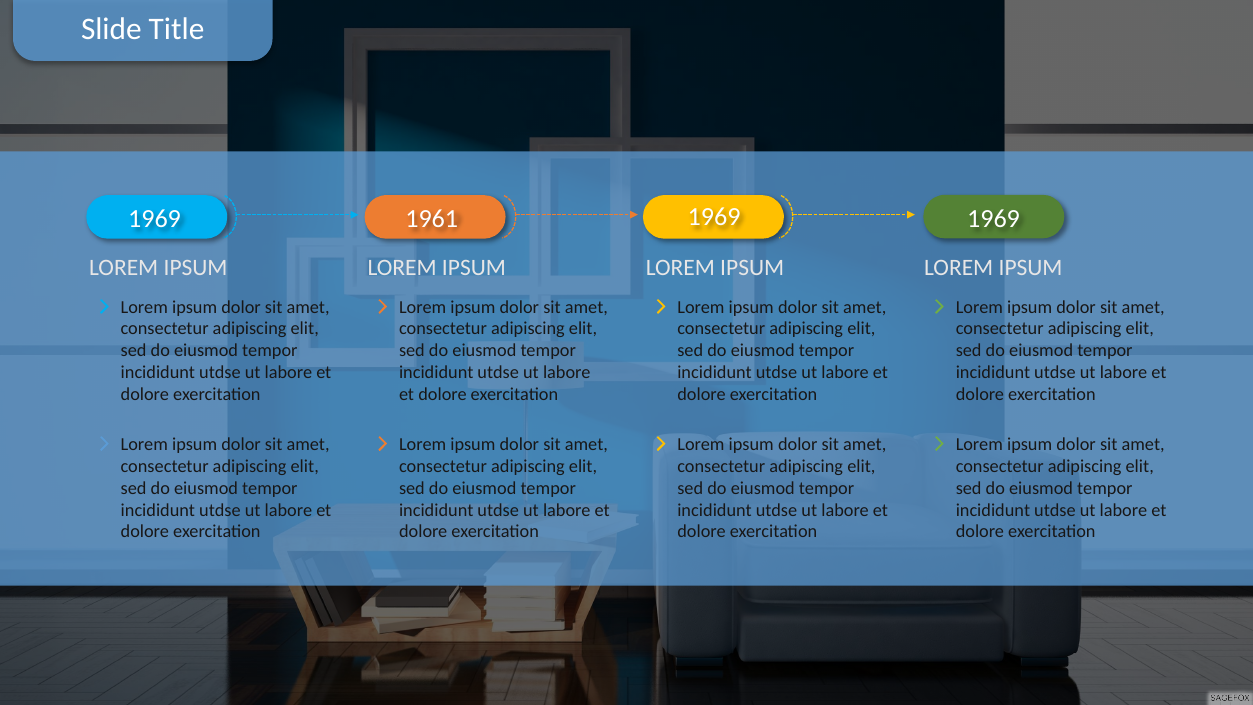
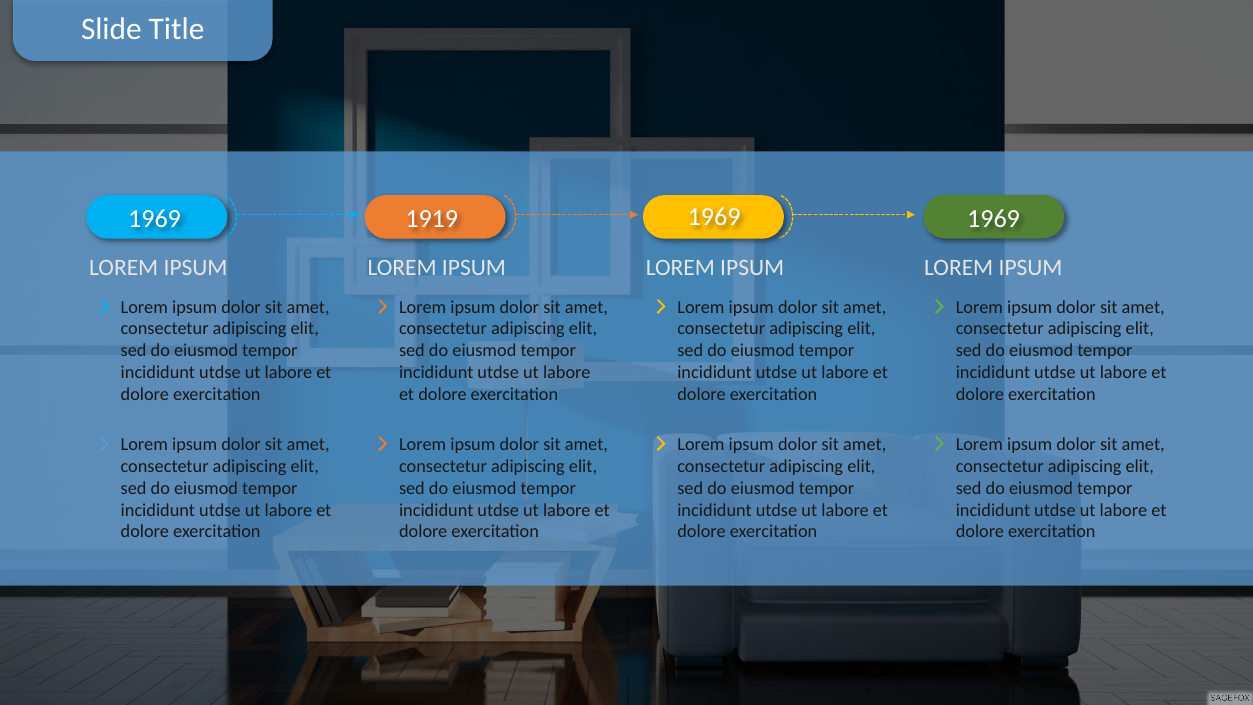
1961: 1961 -> 1919
